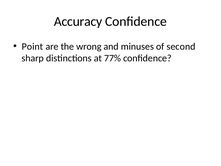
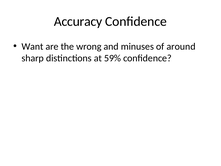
Point: Point -> Want
second: second -> around
77%: 77% -> 59%
